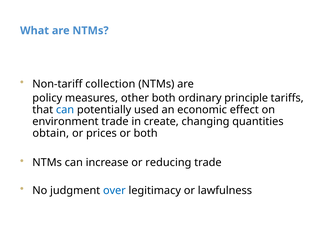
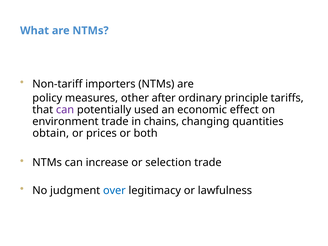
collection: collection -> importers
other both: both -> after
can at (65, 110) colour: blue -> purple
create: create -> chains
reducing: reducing -> selection
